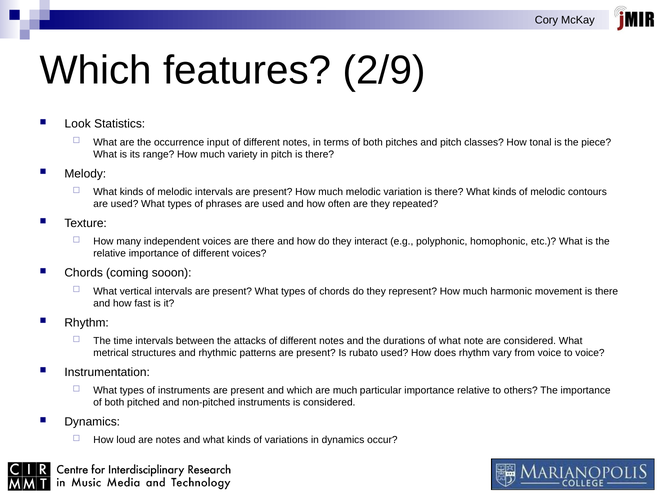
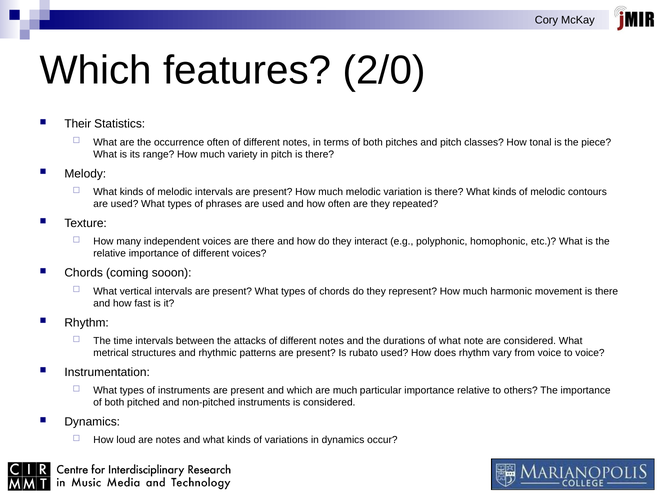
2/9: 2/9 -> 2/0
Look: Look -> Their
occurrence input: input -> often
